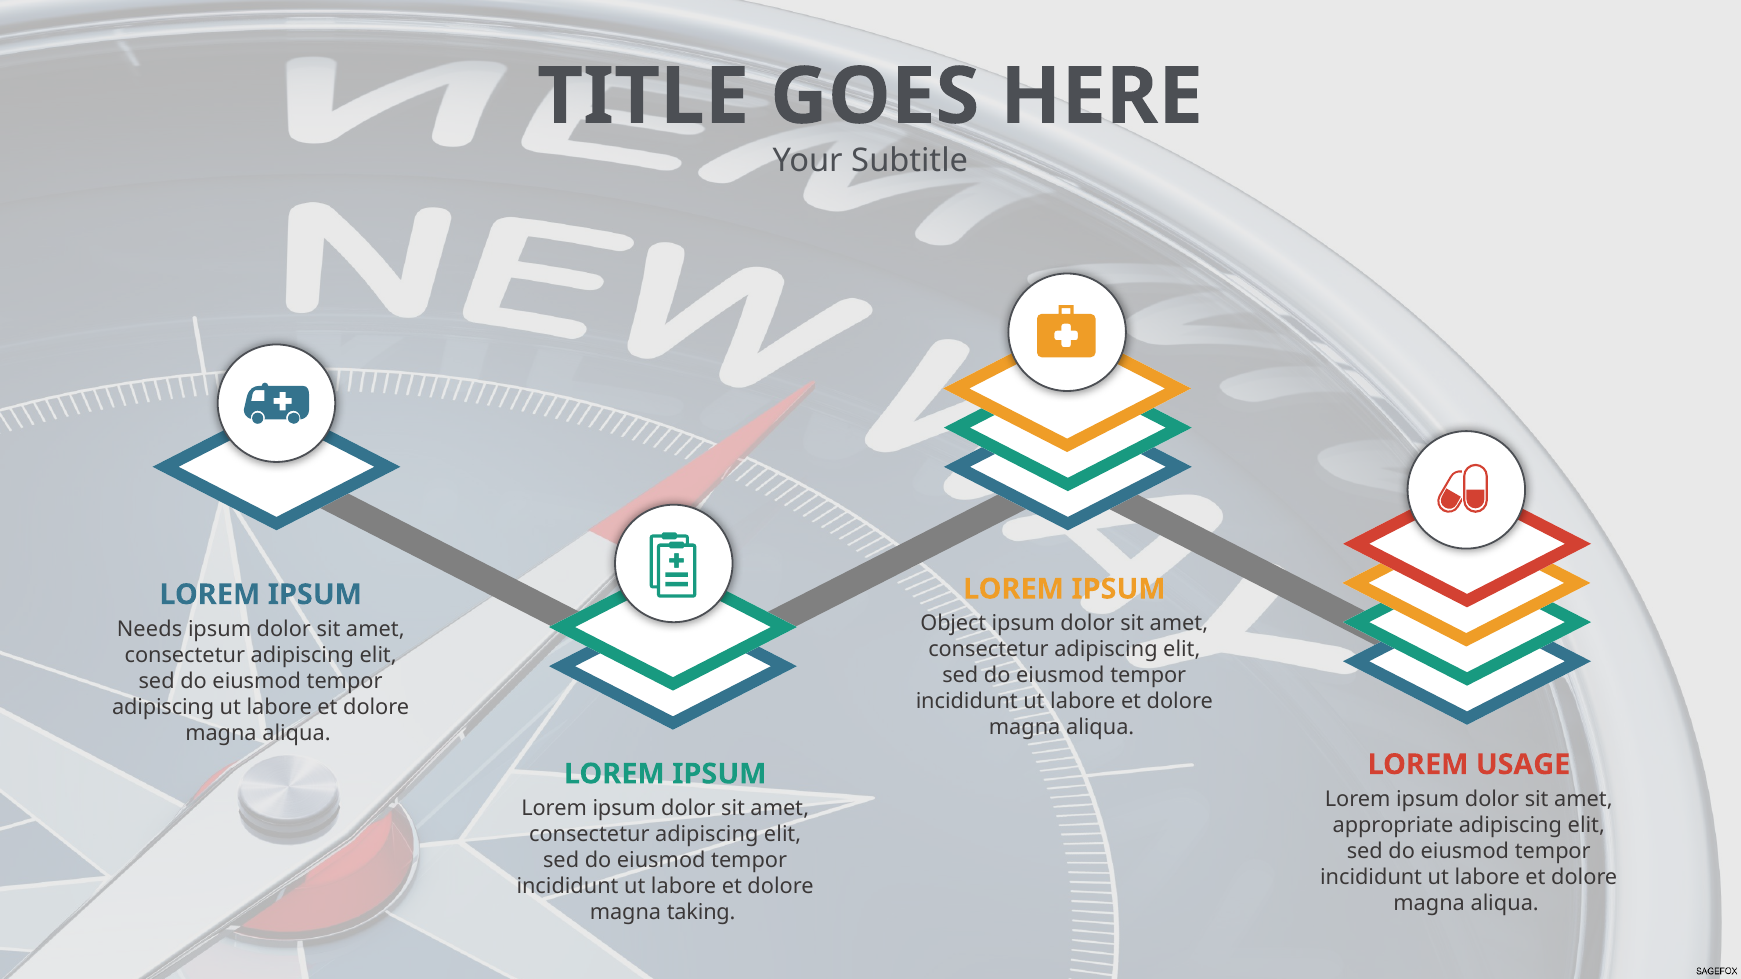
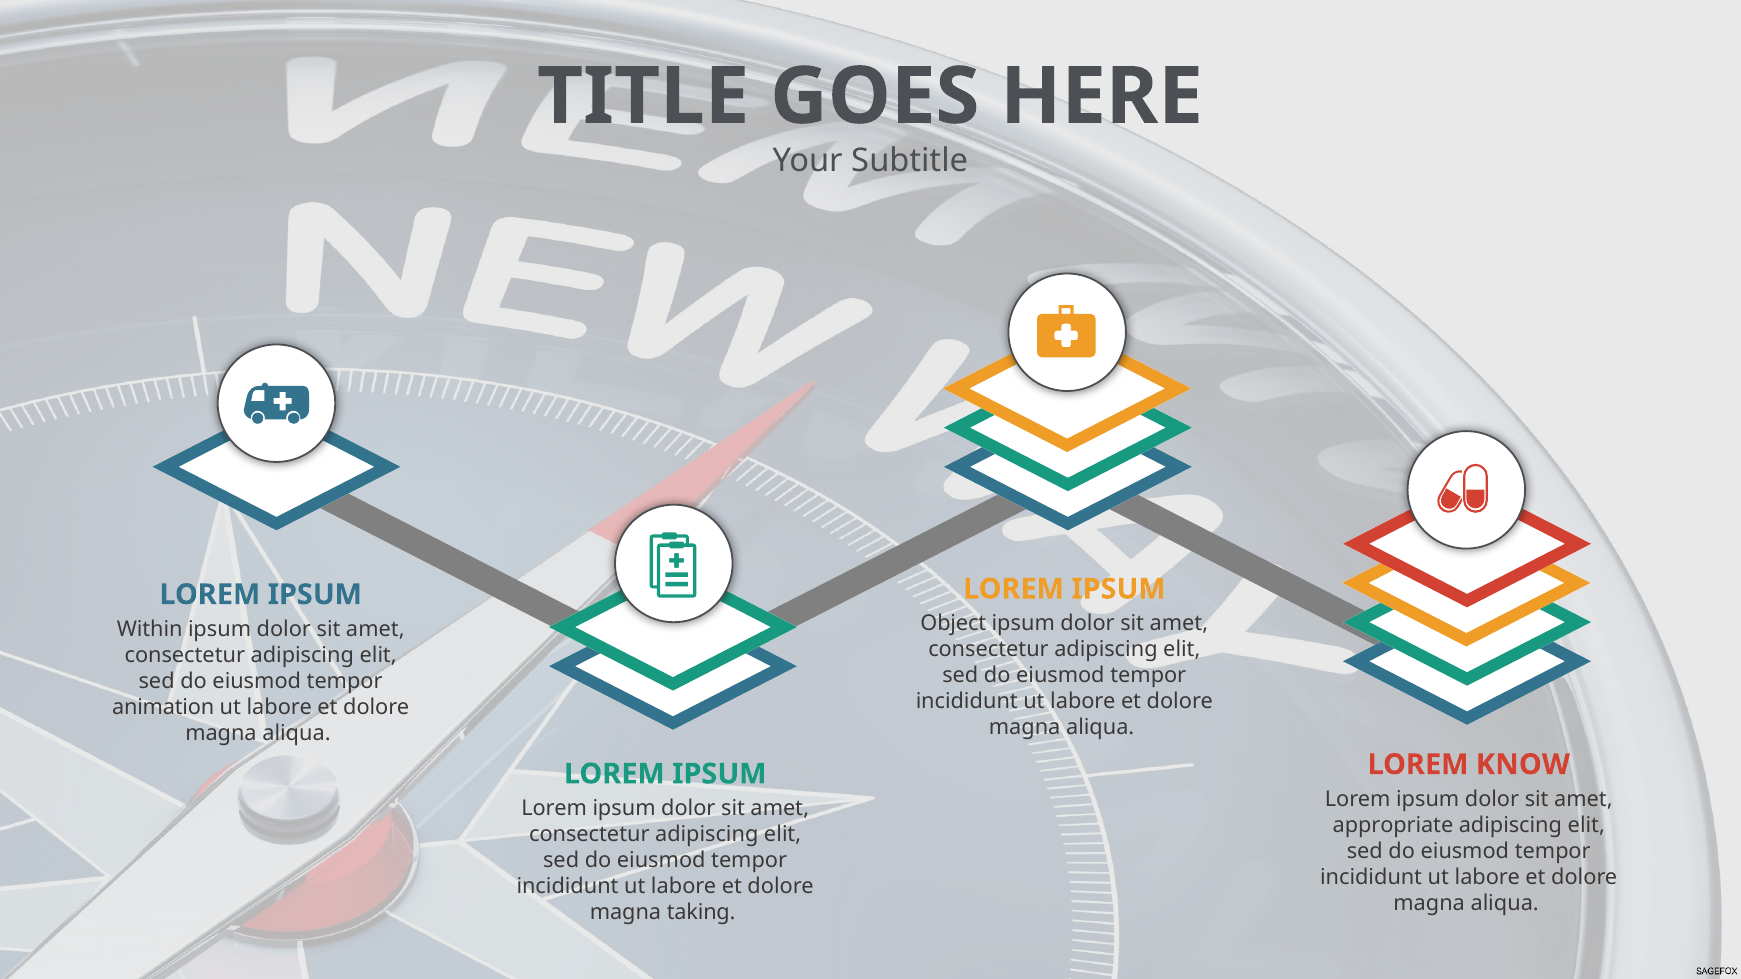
Needs: Needs -> Within
adipiscing at (163, 707): adipiscing -> animation
USAGE: USAGE -> KNOW
